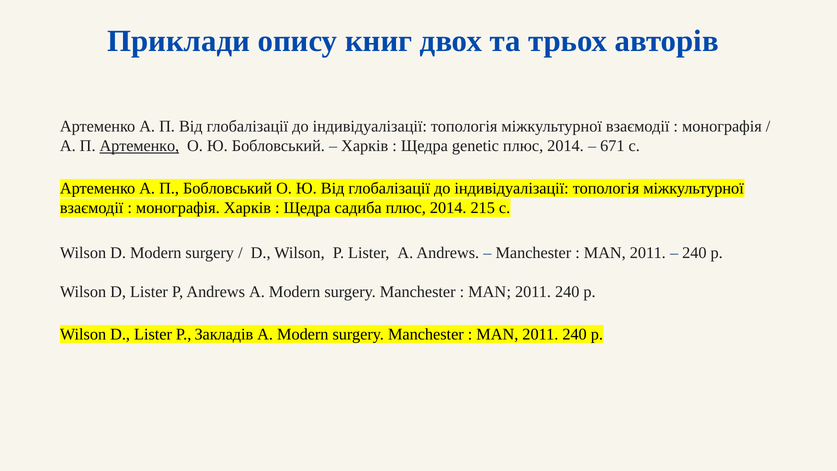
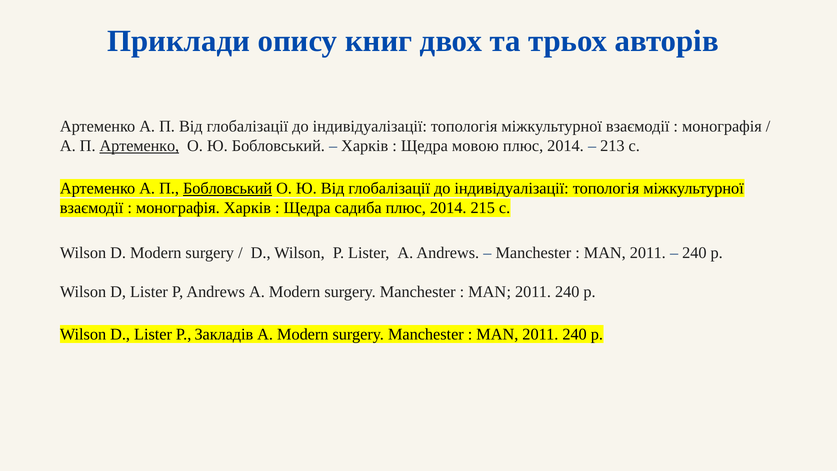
genetic: genetic -> мовою
671: 671 -> 213
Бобловський at (228, 188) underline: none -> present
